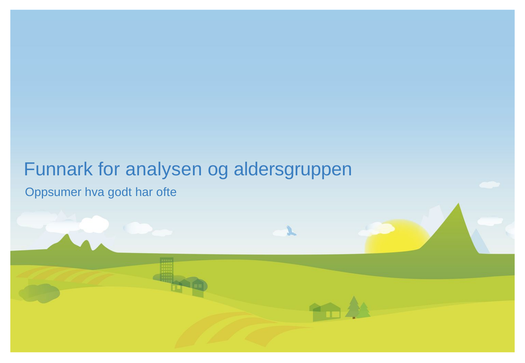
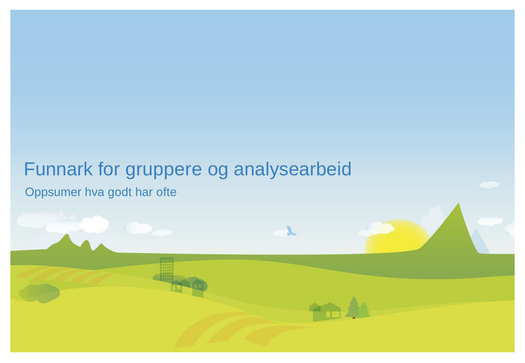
analysen: analysen -> gruppere
aldersgruppen: aldersgruppen -> analysearbeid
